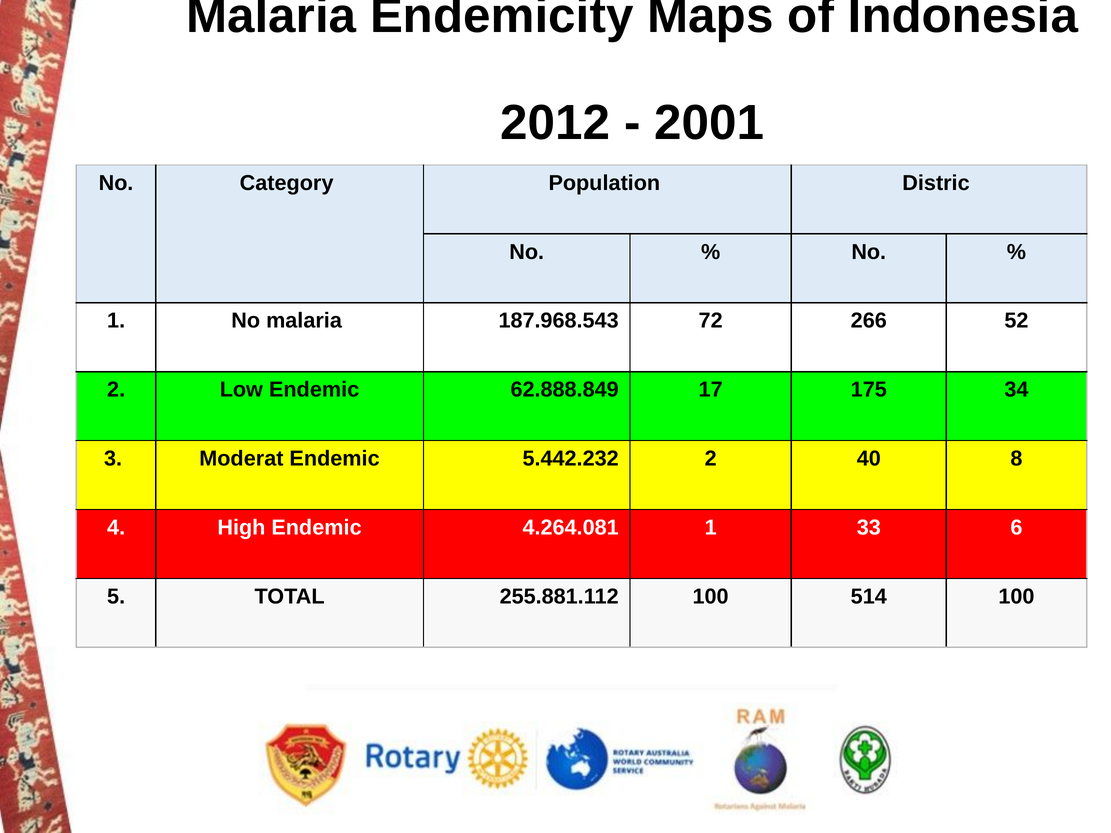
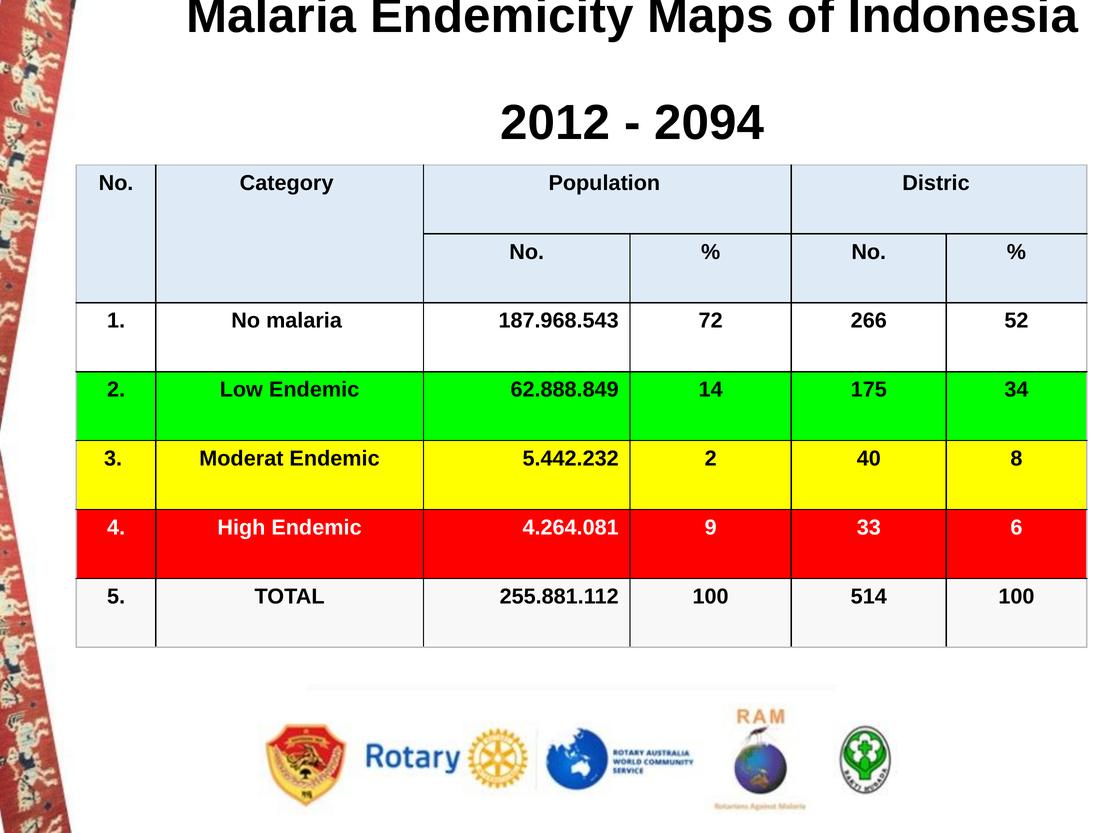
2001: 2001 -> 2094
17: 17 -> 14
4.264.081 1: 1 -> 9
